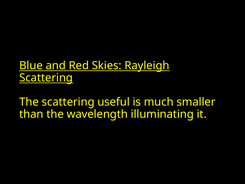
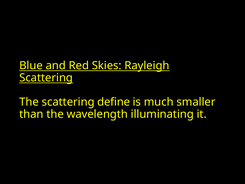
useful: useful -> define
